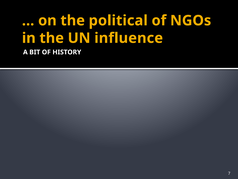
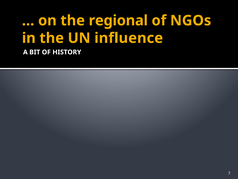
political: political -> regional
